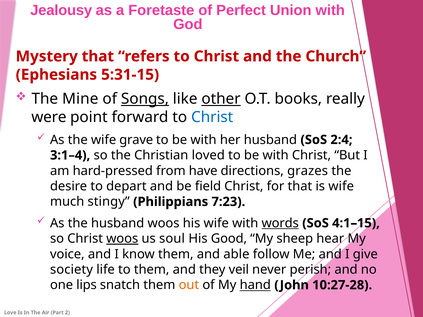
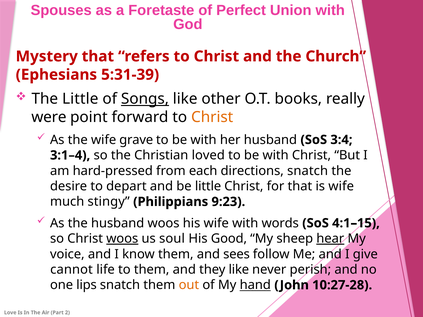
Jealousy: Jealousy -> Spouses
5:31-15: 5:31-15 -> 5:31-39
The Mine: Mine -> Little
other underline: present -> none
Christ at (212, 117) colour: blue -> orange
2:4: 2:4 -> 3:4
have: have -> each
directions grazes: grazes -> snatch
be field: field -> little
7:23: 7:23 -> 9:23
words underline: present -> none
hear underline: none -> present
able: able -> sees
society: society -> cannot
they veil: veil -> like
